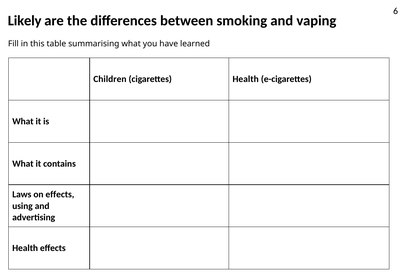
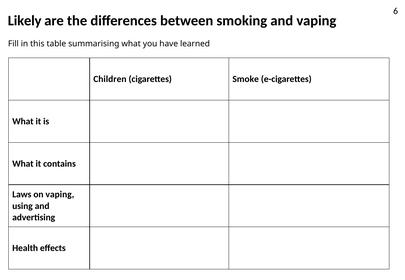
cigarettes Health: Health -> Smoke
on effects: effects -> vaping
